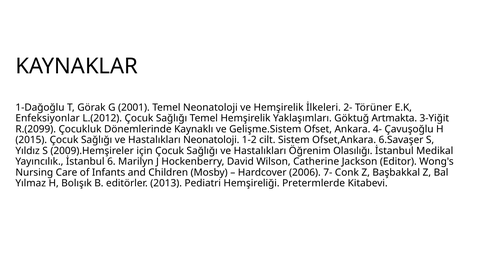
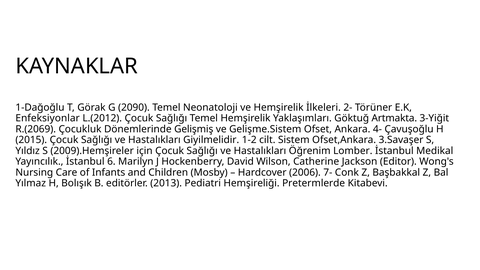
2001: 2001 -> 2090
R.(2099: R.(2099 -> R.(2069
Kaynaklı: Kaynaklı -> Gelişmiş
Hastalıkları Neonatoloji: Neonatoloji -> Giyilmelidir
6.Savaşer: 6.Savaşer -> 3.Savaşer
Olasılığı: Olasılığı -> Lomber
